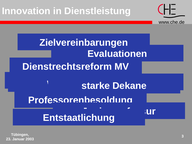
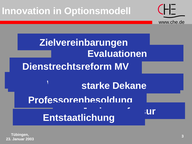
Dienstleistung: Dienstleistung -> Optionsmodell
